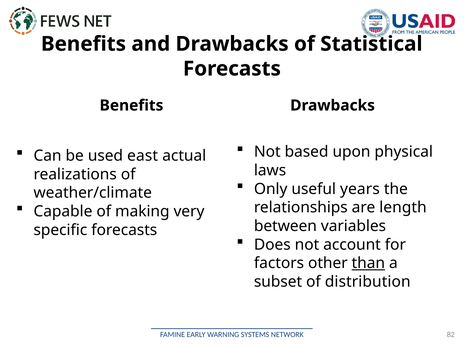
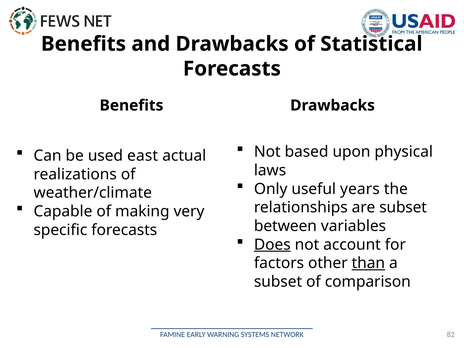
are length: length -> subset
Does underline: none -> present
distribution: distribution -> comparison
